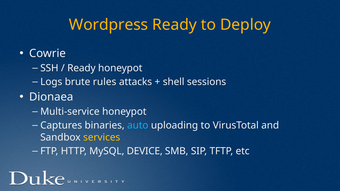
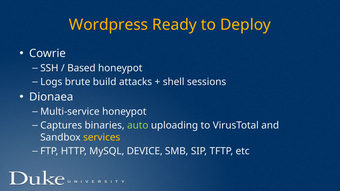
Ready at (81, 68): Ready -> Based
rules: rules -> build
auto colour: light blue -> light green
